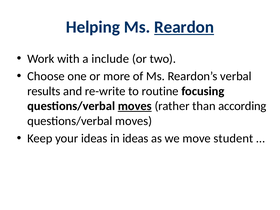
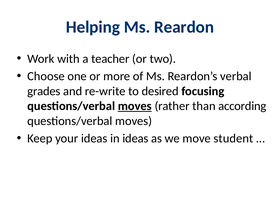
Reardon underline: present -> none
include: include -> teacher
results: results -> grades
routine: routine -> desired
